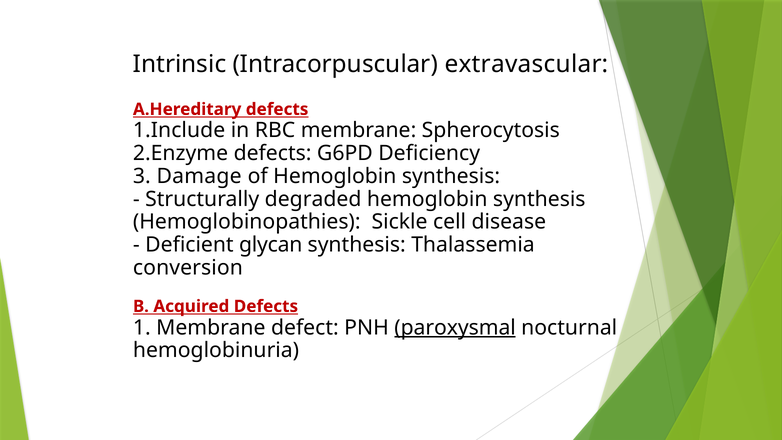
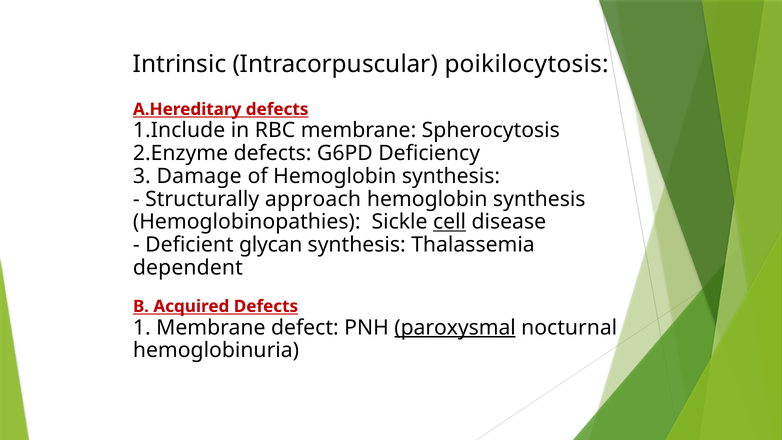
extravascular: extravascular -> poikilocytosis
degraded: degraded -> approach
cell underline: none -> present
conversion: conversion -> dependent
